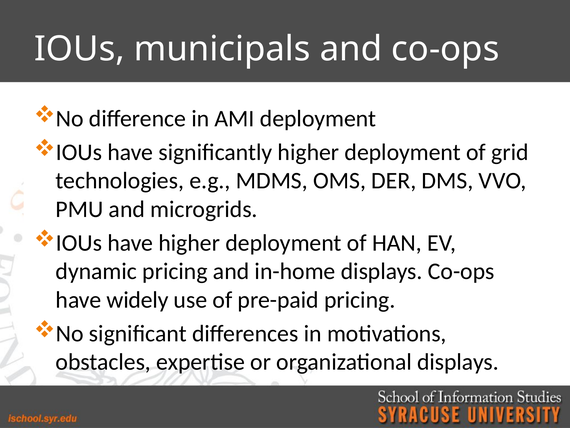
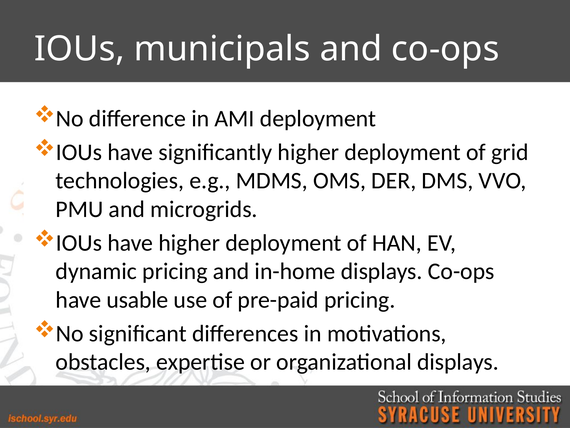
widely: widely -> usable
